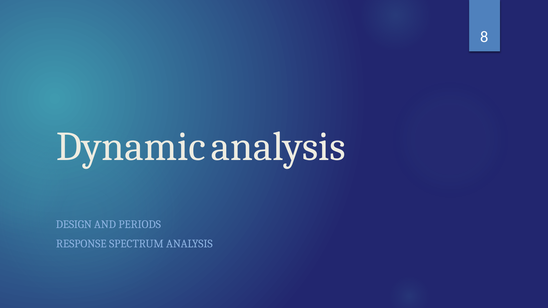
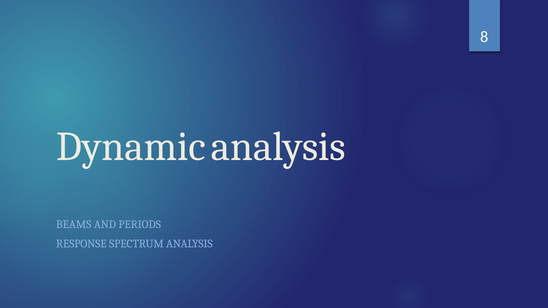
DESIGN: DESIGN -> BEAMS
